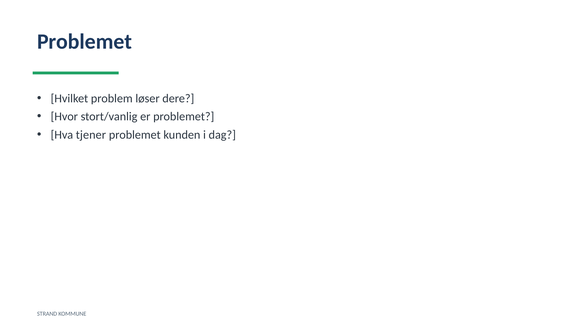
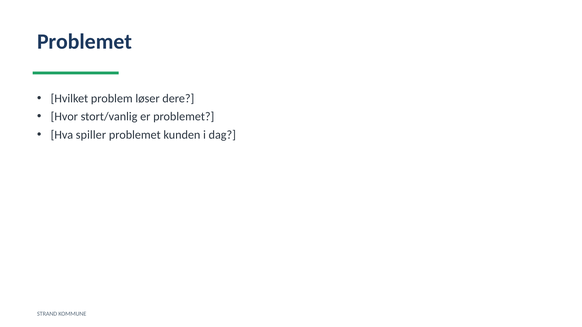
tjener: tjener -> spiller
